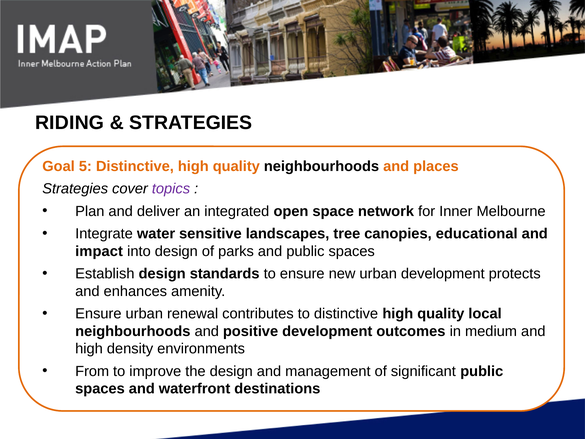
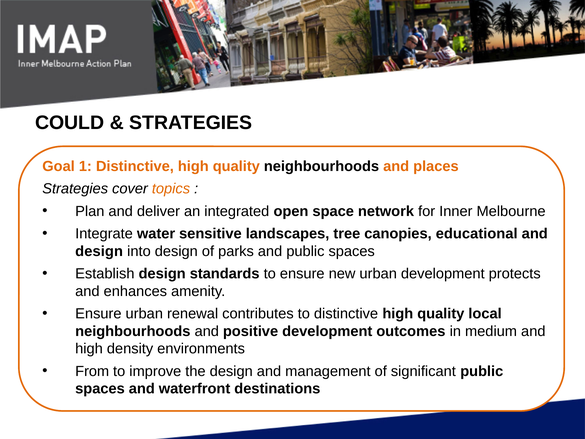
RIDING: RIDING -> COULD
5 at (85, 166): 5 -> 1
topics colour: purple -> orange
impact at (99, 251): impact -> design
